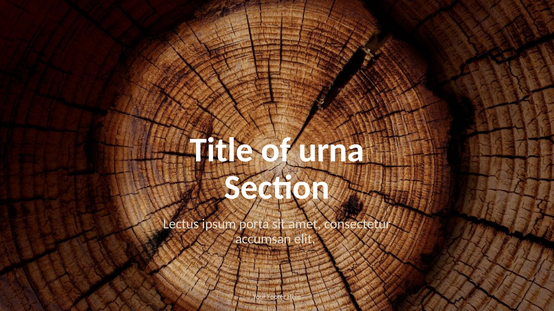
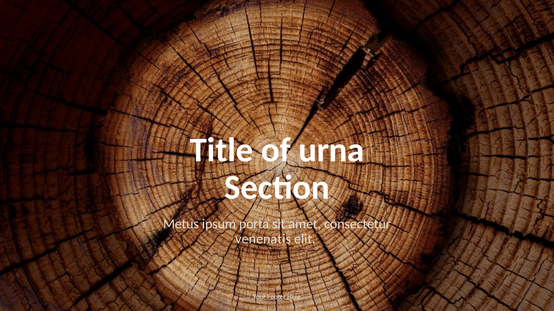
Lectus: Lectus -> Metus
accumsan: accumsan -> venenatis
